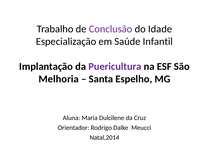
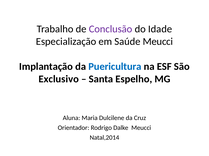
Saúde Infantil: Infantil -> Meucci
Puericultura colour: purple -> blue
Melhoria: Melhoria -> Exclusivo
